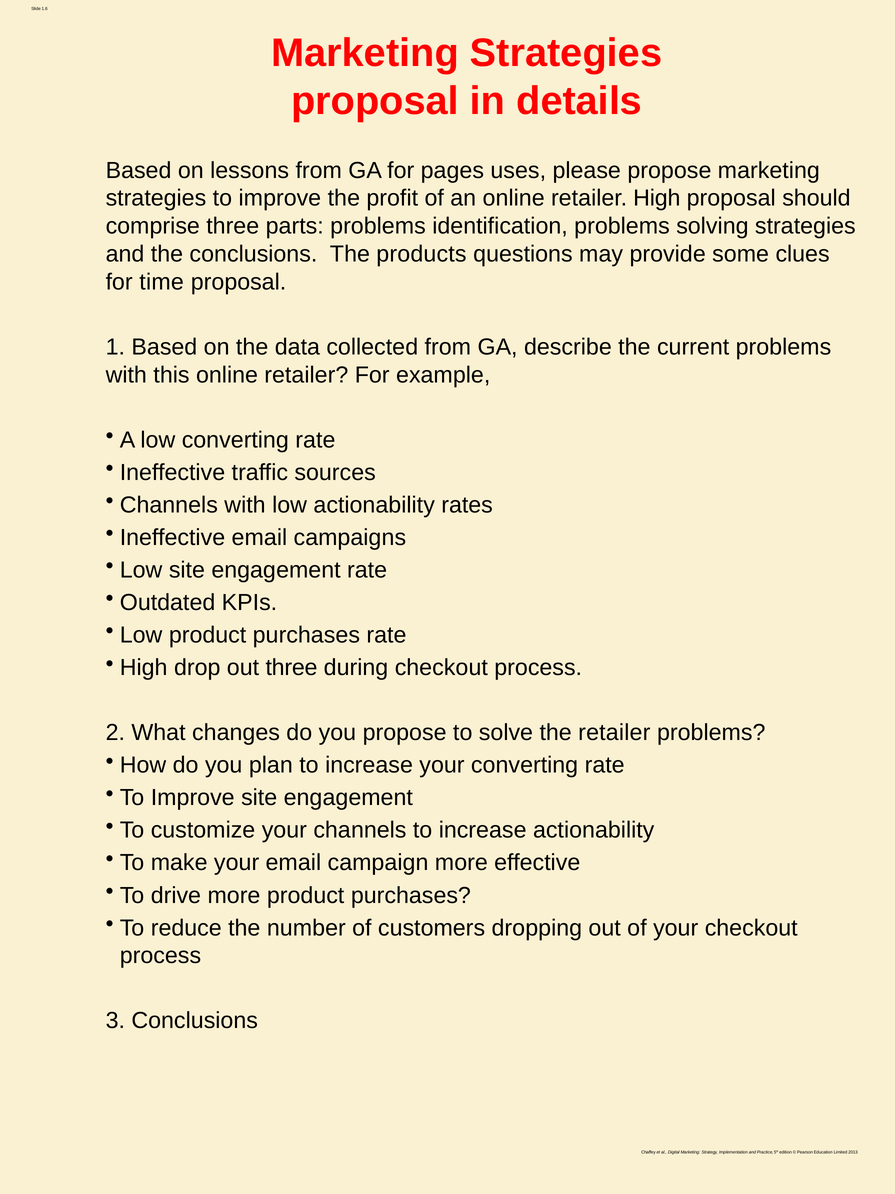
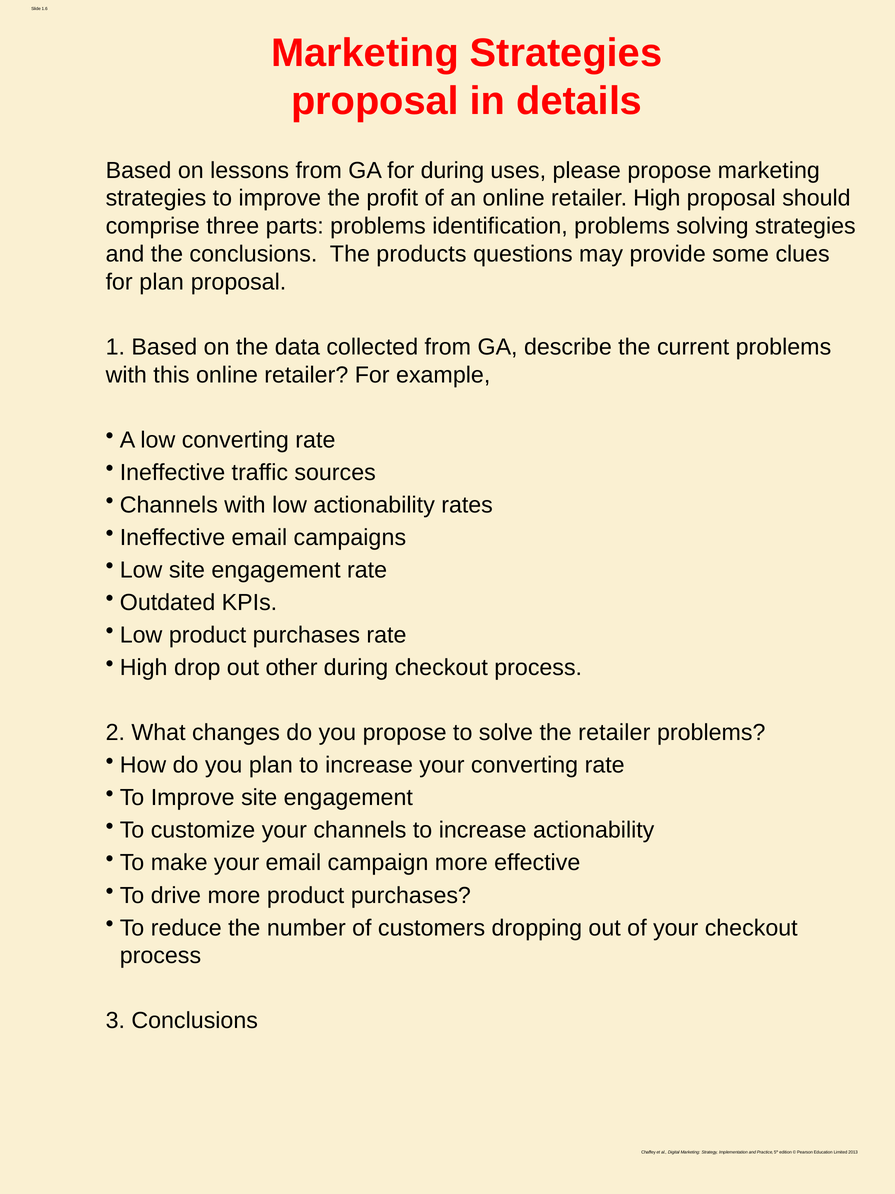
for pages: pages -> during
for time: time -> plan
out three: three -> other
